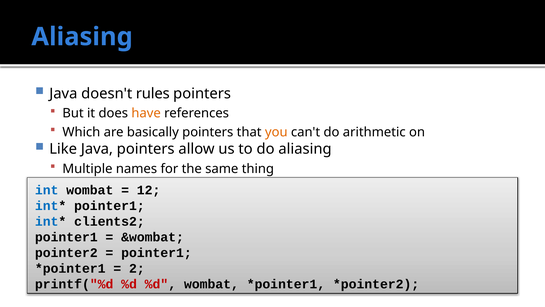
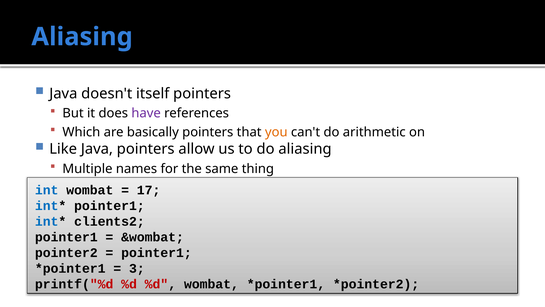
rules: rules -> itself
have colour: orange -> purple
12: 12 -> 17
2: 2 -> 3
